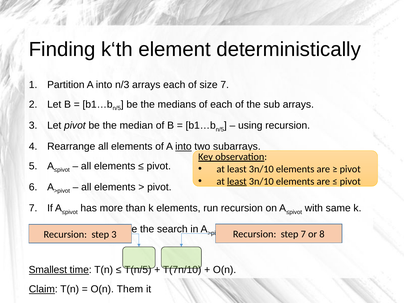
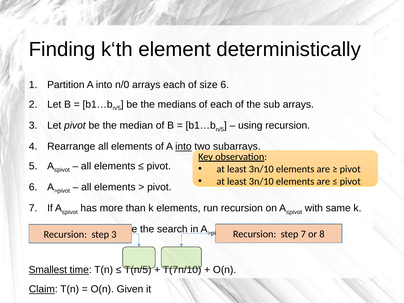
n/3: n/3 -> n/0
size 7: 7 -> 6
least at (237, 181) underline: present -> none
Them: Them -> Given
